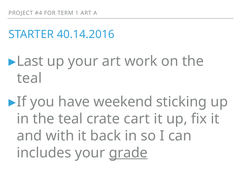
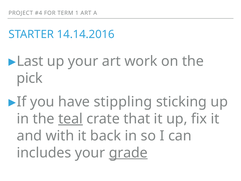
40.14.2016: 40.14.2016 -> 14.14.2016
teal at (29, 78): teal -> pick
weekend: weekend -> stippling
teal at (71, 119) underline: none -> present
cart: cart -> that
